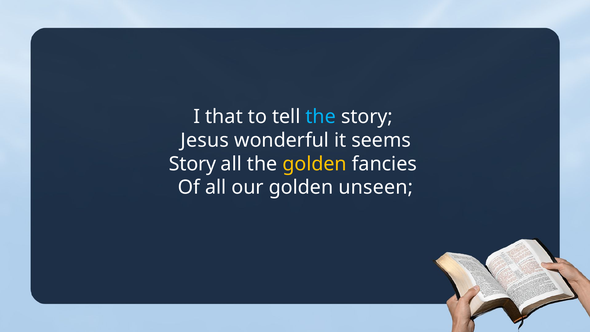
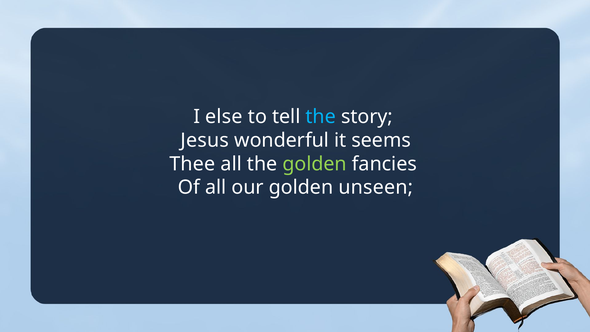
that: that -> else
Story at (193, 164): Story -> Thee
golden at (315, 164) colour: yellow -> light green
